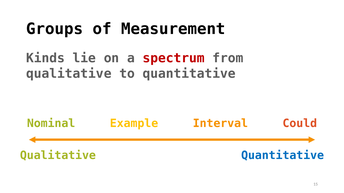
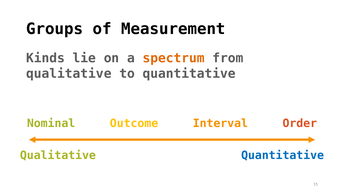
spectrum colour: red -> orange
Example: Example -> Outcome
Could: Could -> Order
